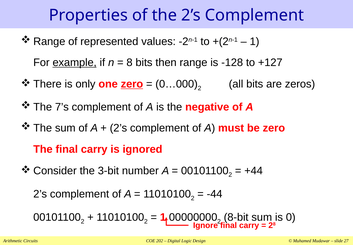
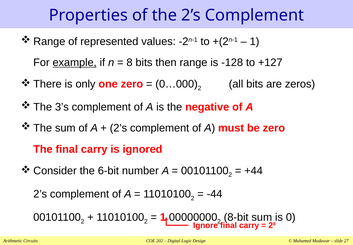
zero at (132, 84) underline: present -> none
7’s: 7’s -> 3’s
3-bit: 3-bit -> 6-bit
